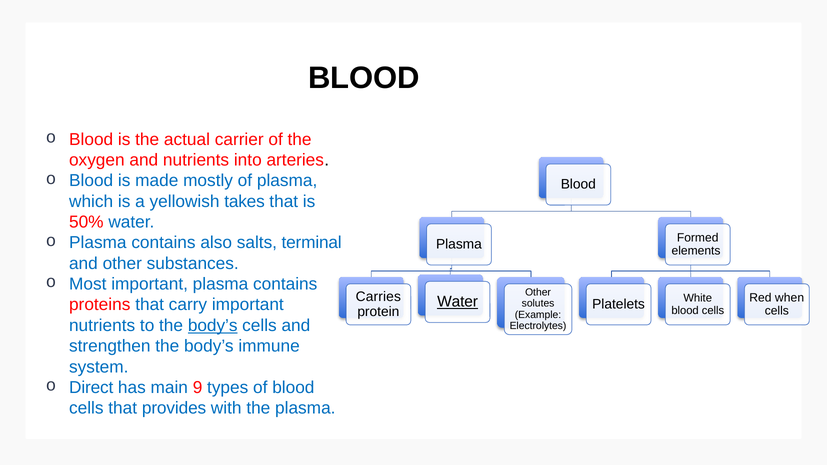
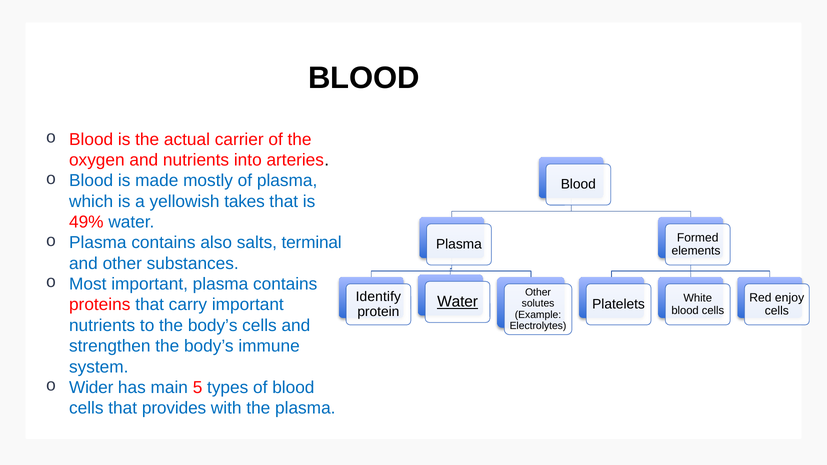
50%: 50% -> 49%
Carries: Carries -> Identify
when: when -> enjoy
body’s at (213, 326) underline: present -> none
Direct: Direct -> Wider
9: 9 -> 5
